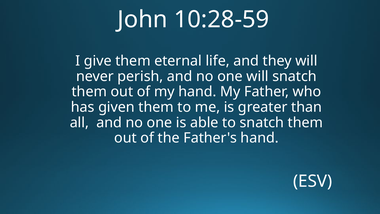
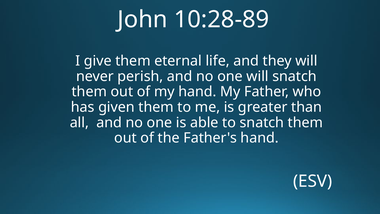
10:28-59: 10:28-59 -> 10:28-89
